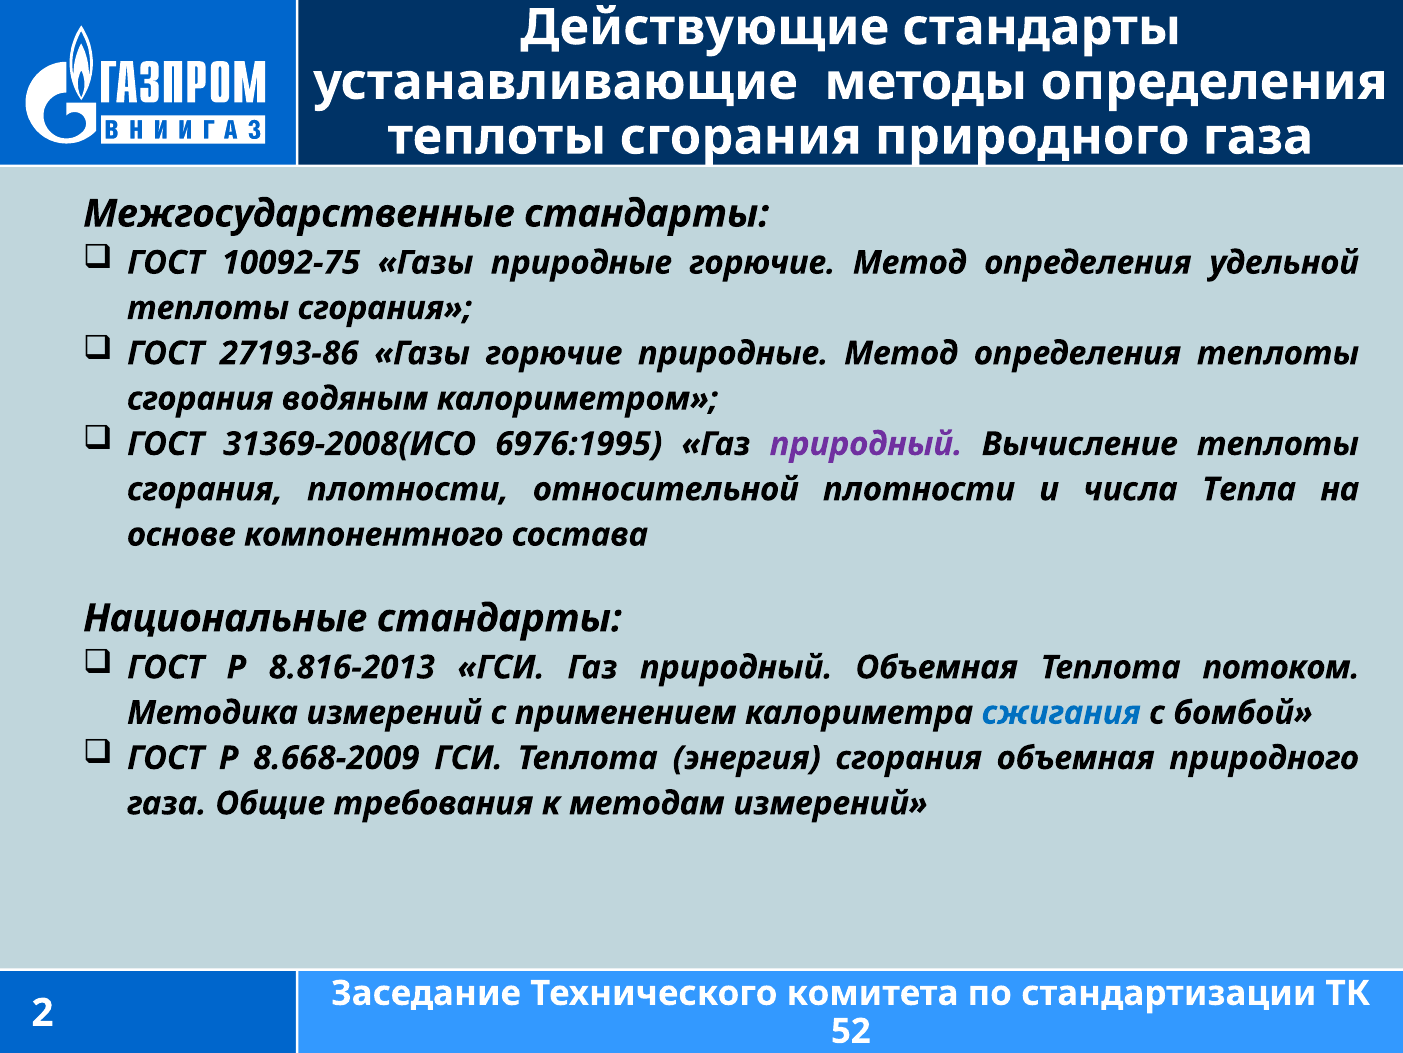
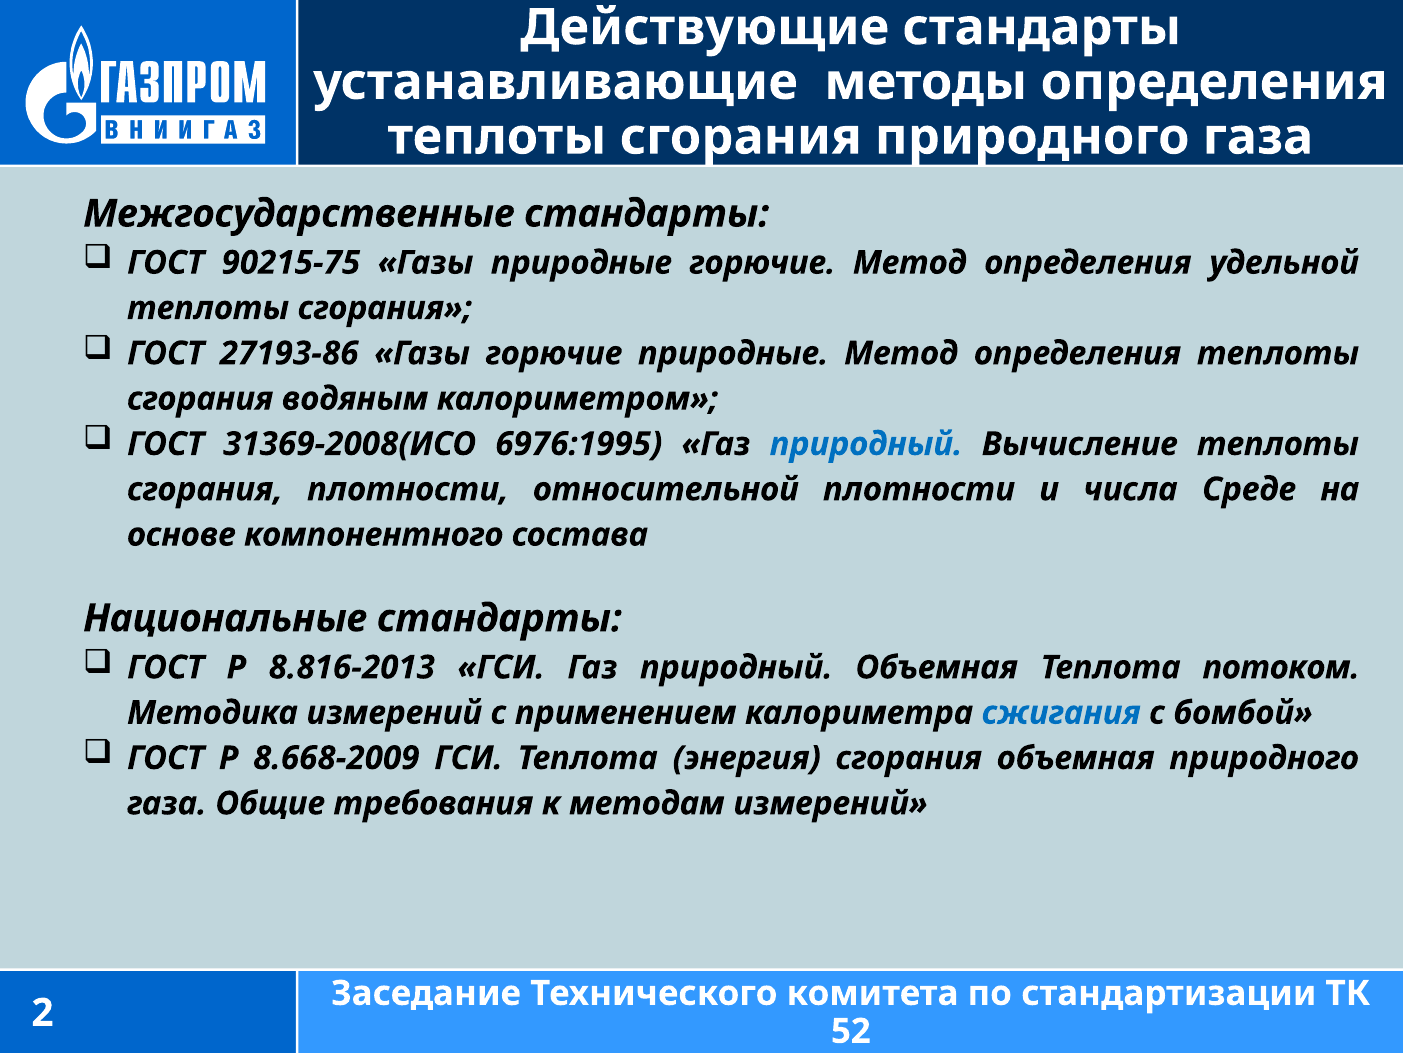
10092-75: 10092-75 -> 90215-75
природный at (866, 444) colour: purple -> blue
Тепла: Тепла -> Среде
